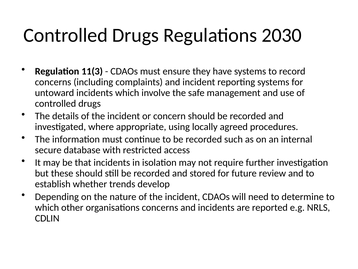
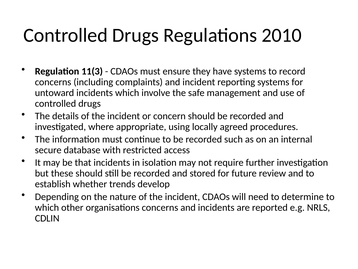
2030: 2030 -> 2010
